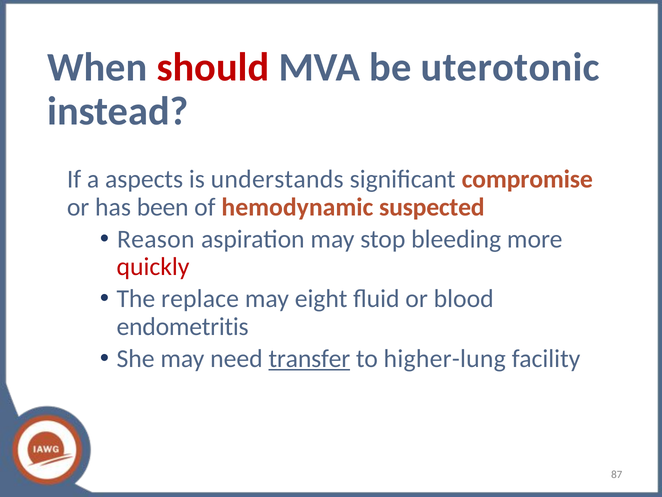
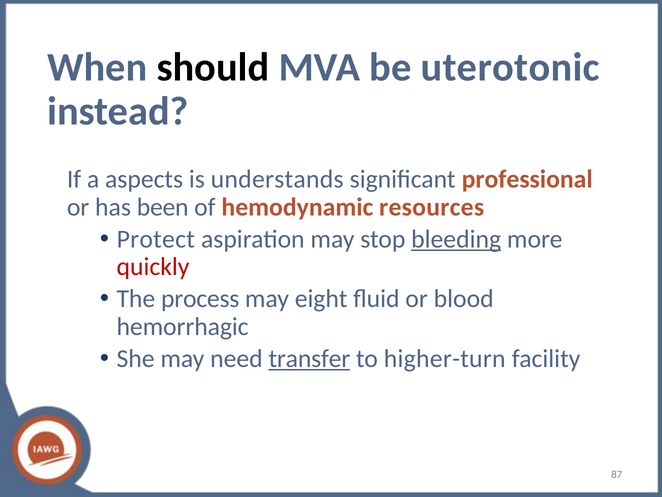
should colour: red -> black
compromise: compromise -> professional
suspected: suspected -> resources
Reason: Reason -> Protect
bleeding underline: none -> present
replace: replace -> process
endometritis: endometritis -> hemorrhagic
higher-lung: higher-lung -> higher-turn
